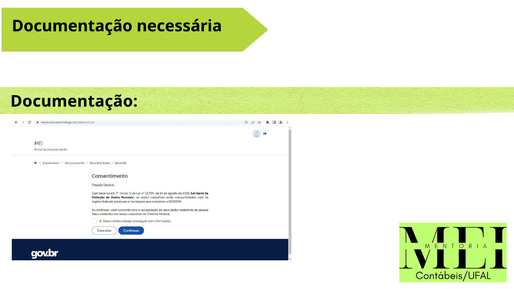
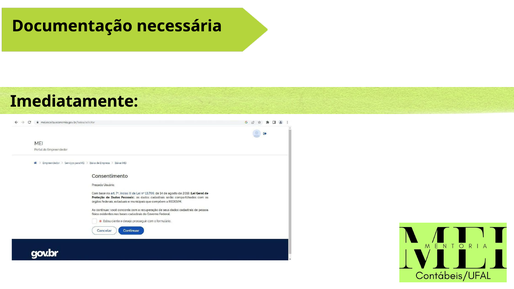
Documentação at (74, 101): Documentação -> Imediatamente
